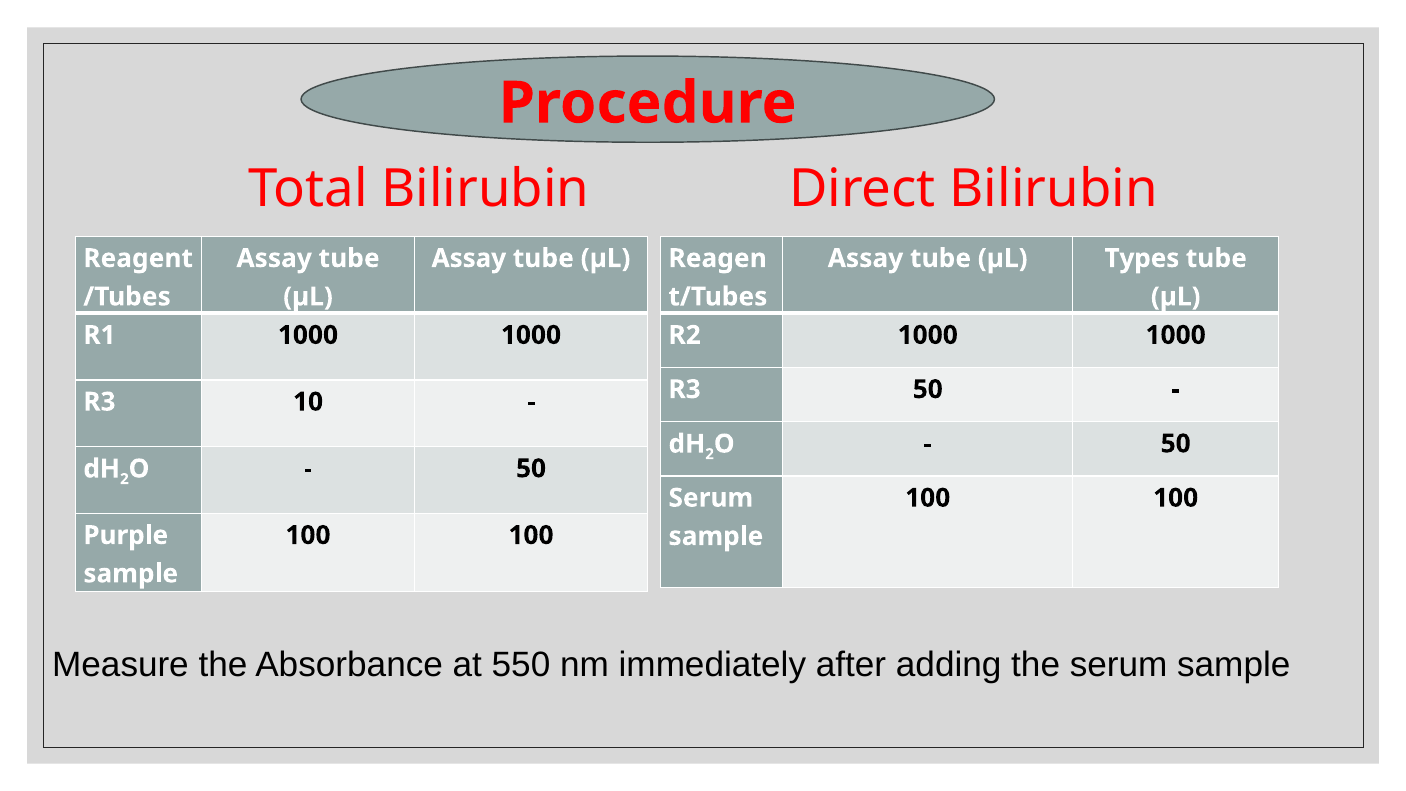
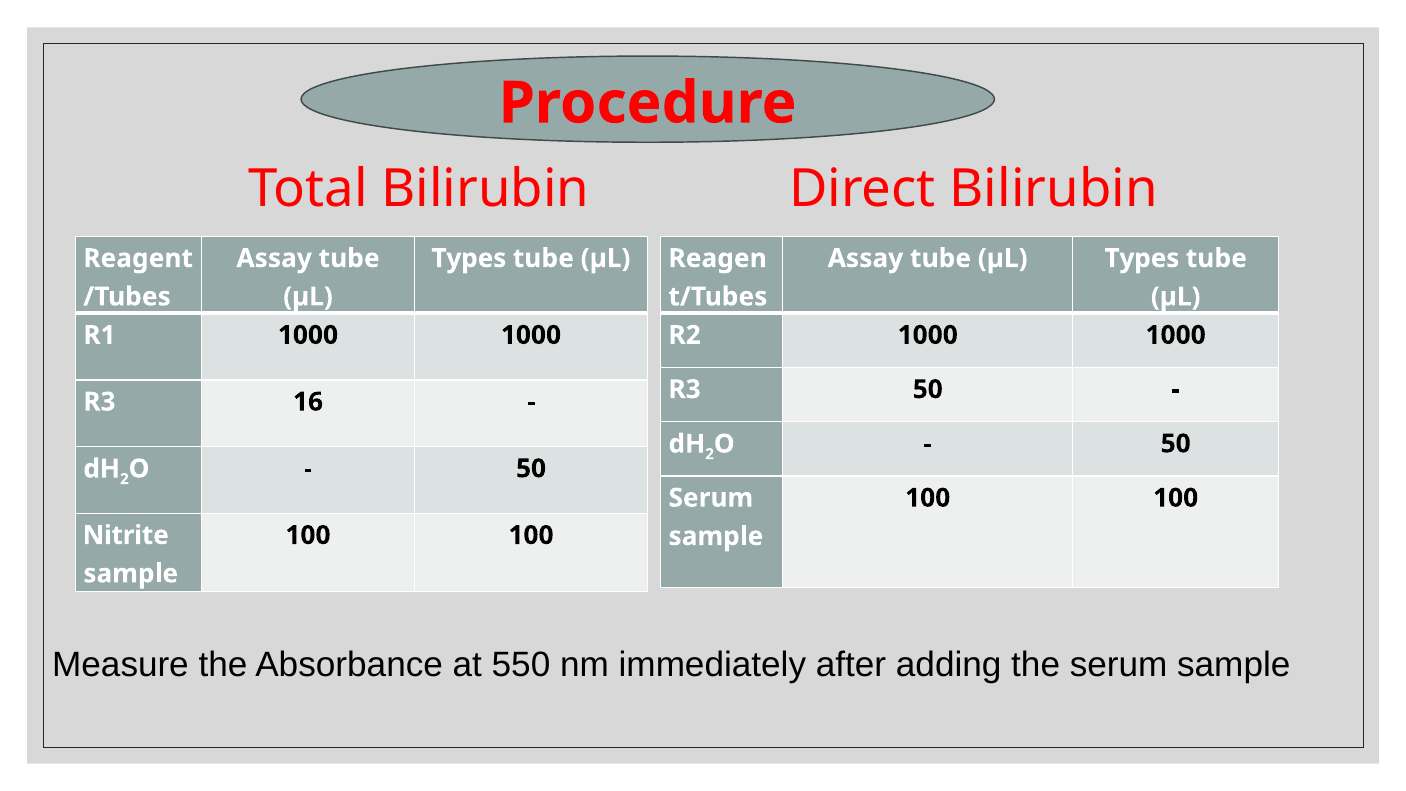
Assay at (469, 258): Assay -> Types
10: 10 -> 16
Purple: Purple -> Nitrite
